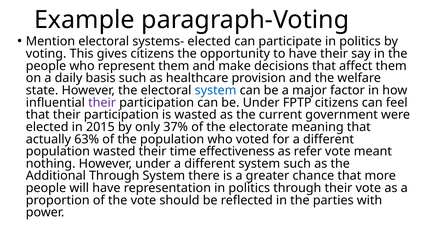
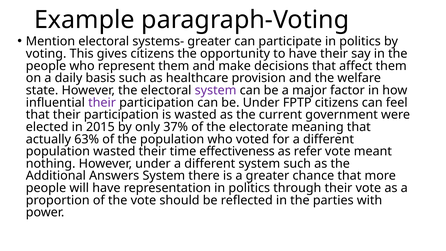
systems- elected: elected -> greater
system at (216, 90) colour: blue -> purple
Additional Through: Through -> Answers
